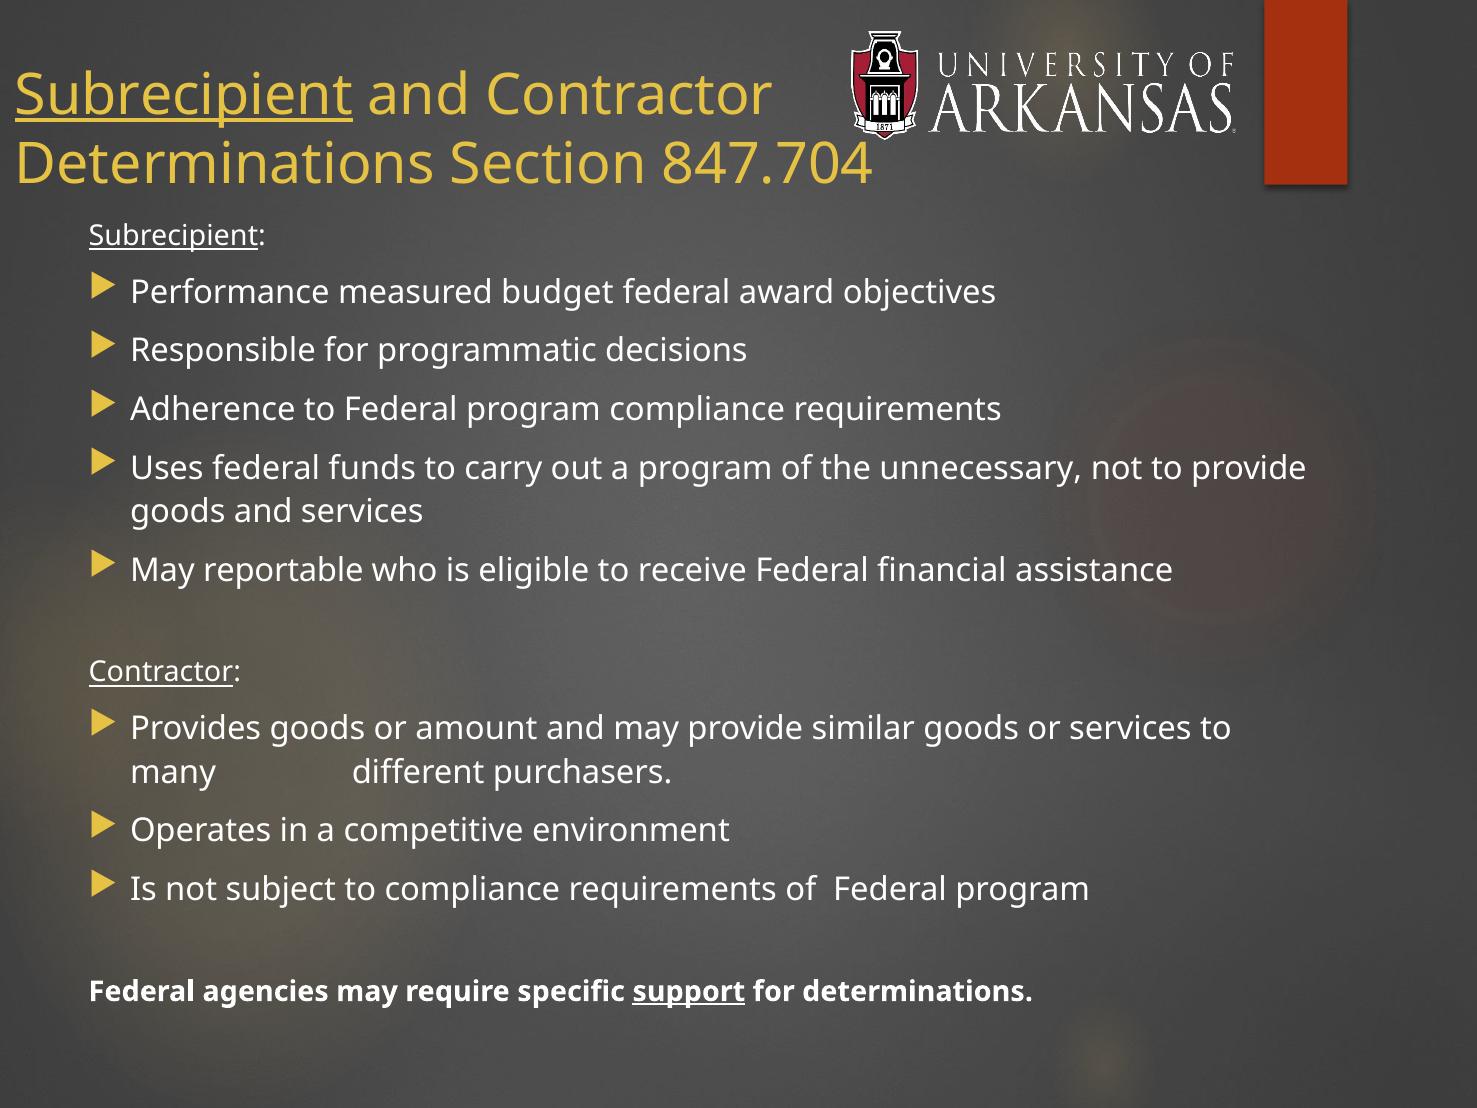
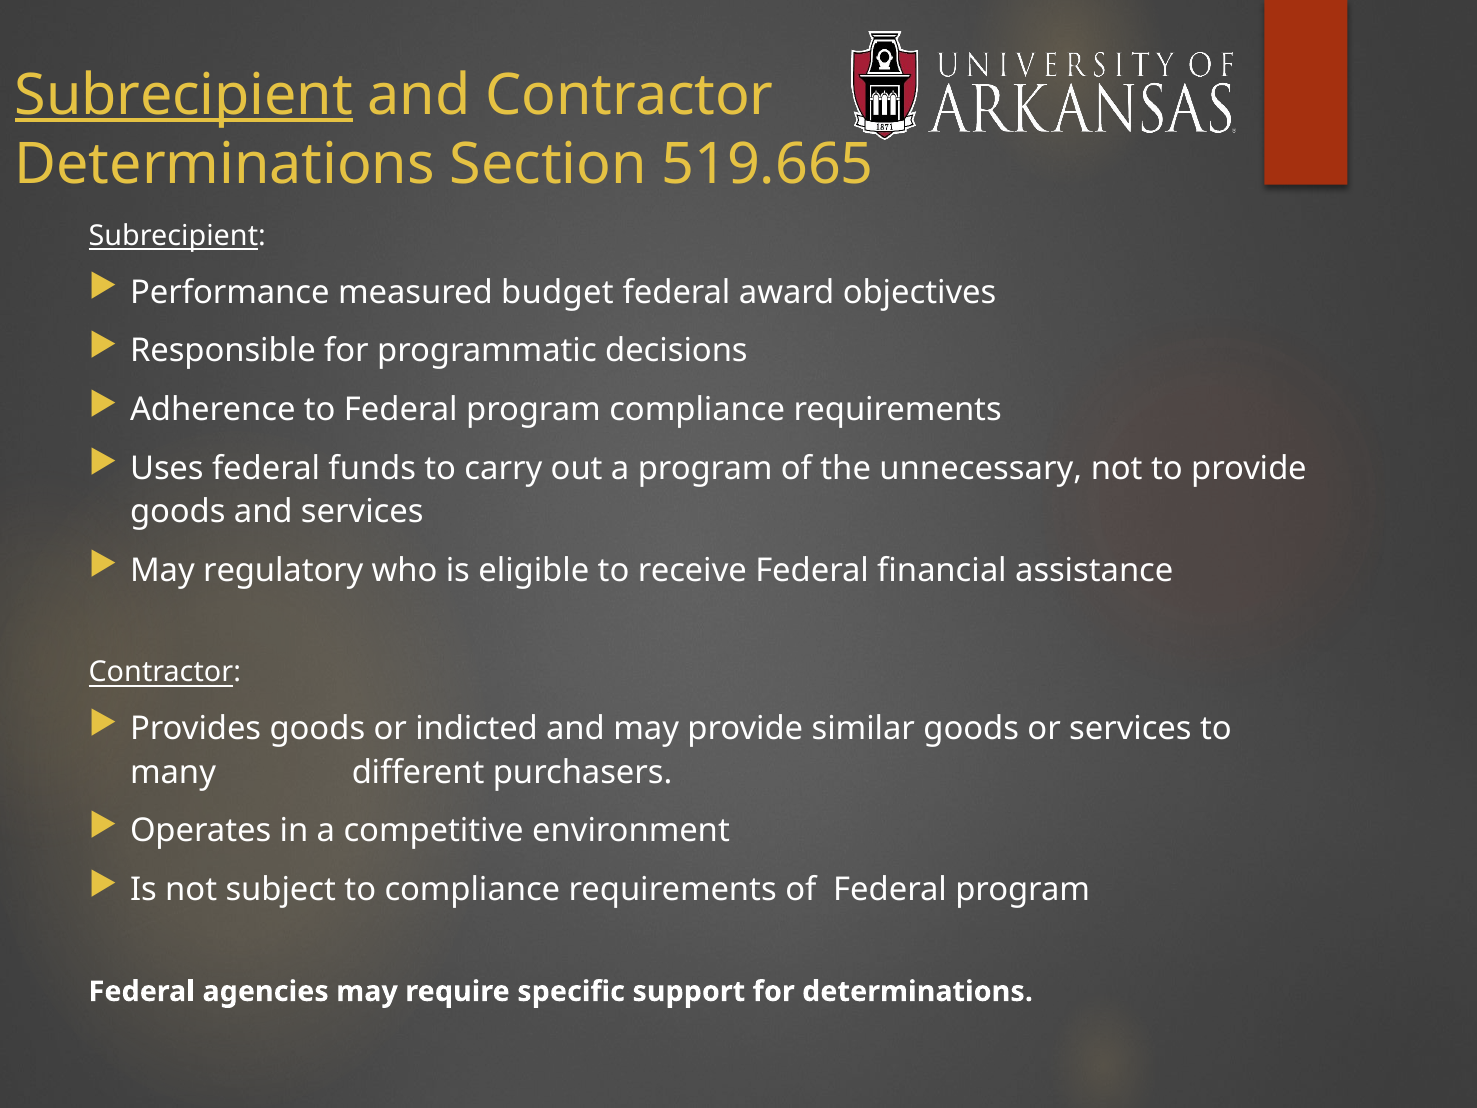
847.704: 847.704 -> 519.665
reportable: reportable -> regulatory
amount: amount -> indicted
support underline: present -> none
